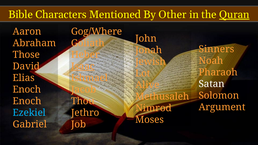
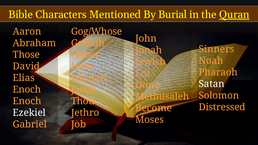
Other: Other -> Burial
Gog/Where: Gog/Where -> Gog/Whose
Isaac underline: present -> none
Alive: Alive -> Done
Argument: Argument -> Distressed
Nimrod: Nimrod -> Become
Ezekiel colour: light blue -> white
